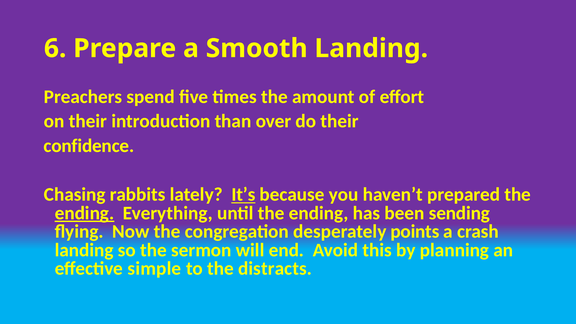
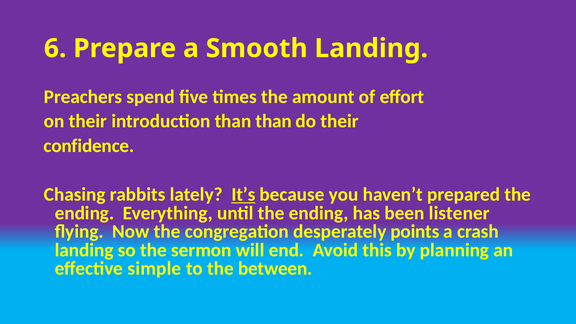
than over: over -> than
ending at (84, 213) underline: present -> none
sending: sending -> listener
distracts: distracts -> between
